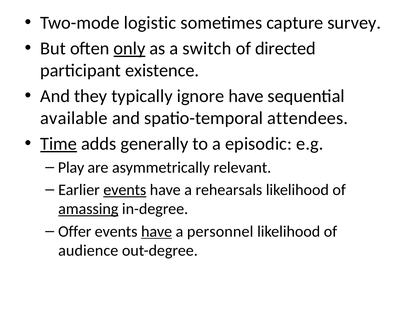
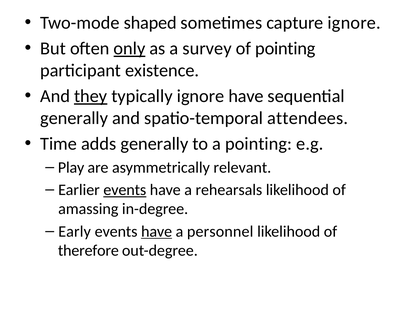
logistic: logistic -> shaped
capture survey: survey -> ignore
switch: switch -> survey
of directed: directed -> pointing
they underline: none -> present
available at (74, 118): available -> generally
Time underline: present -> none
a episodic: episodic -> pointing
amassing underline: present -> none
Offer: Offer -> Early
audience: audience -> therefore
